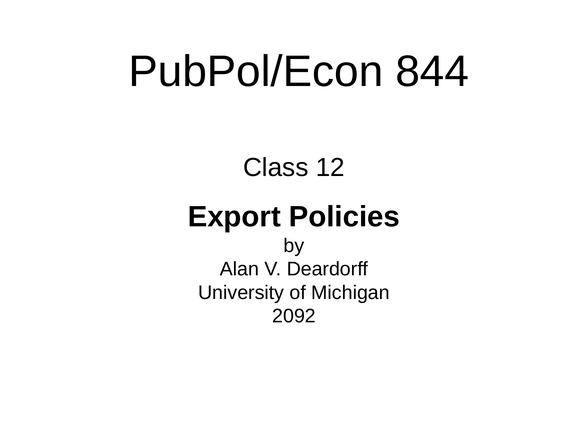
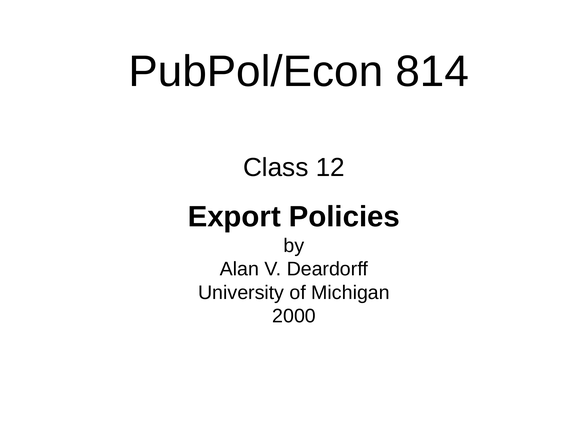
844: 844 -> 814
2092: 2092 -> 2000
